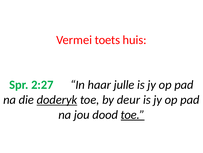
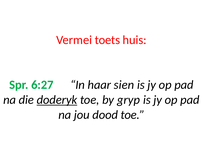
2:27: 2:27 -> 6:27
julle: julle -> sien
deur: deur -> gryp
toe at (133, 114) underline: present -> none
